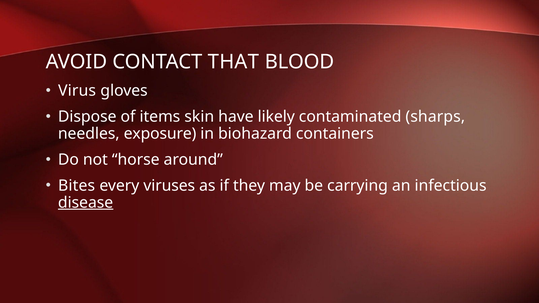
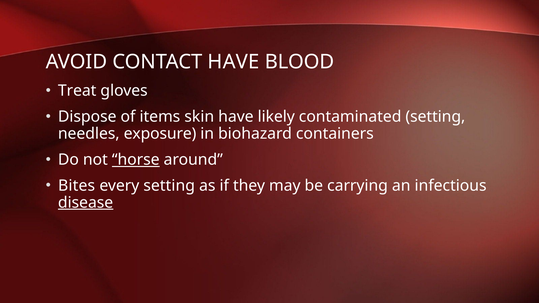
CONTACT THAT: THAT -> HAVE
Virus: Virus -> Treat
contaminated sharps: sharps -> setting
horse underline: none -> present
every viruses: viruses -> setting
